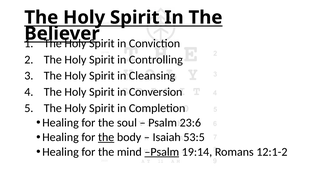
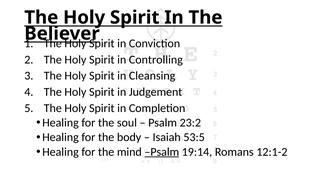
Conversion: Conversion -> Judgement
23:6: 23:6 -> 23:2
the at (106, 138) underline: present -> none
